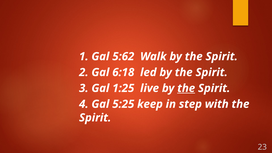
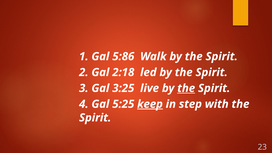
5:62: 5:62 -> 5:86
6:18: 6:18 -> 2:18
1:25: 1:25 -> 3:25
keep underline: none -> present
